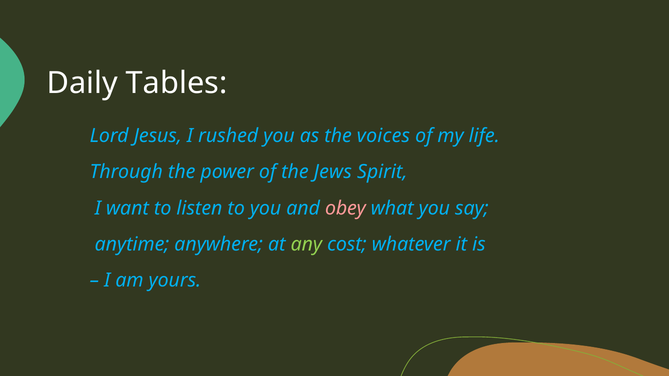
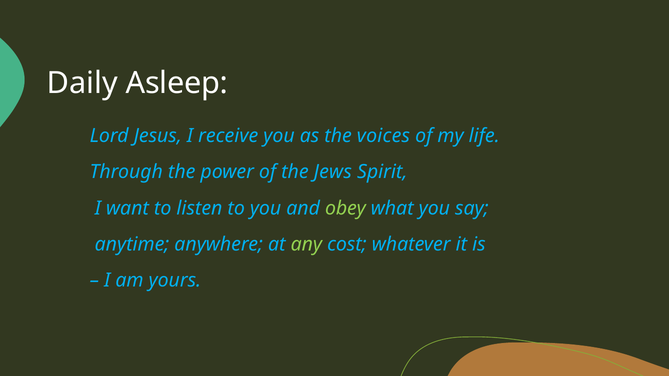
Tables: Tables -> Asleep
rushed: rushed -> receive
obey colour: pink -> light green
